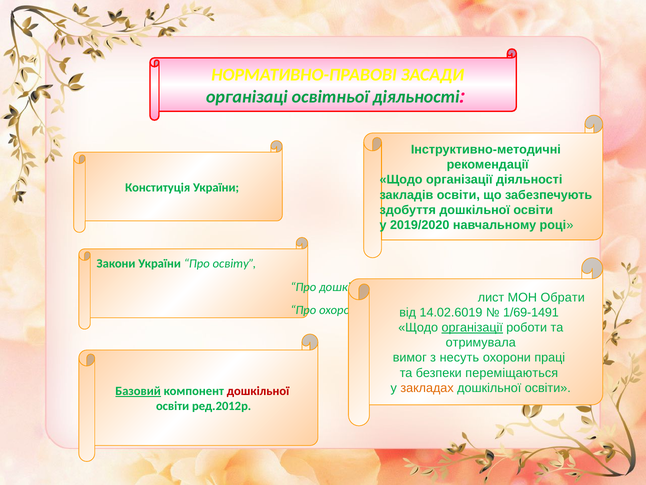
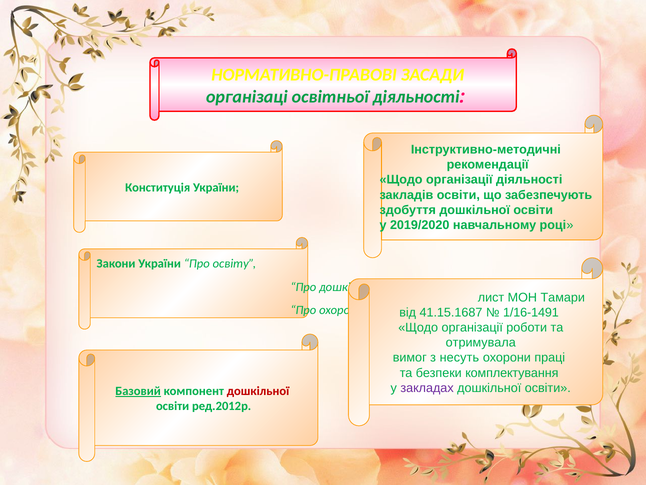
Обрати: Обрати -> Тамари
14.02.6019: 14.02.6019 -> 41.15.1687
1/69-1491: 1/69-1491 -> 1/16-1491
організації at (472, 327) underline: present -> none
переміщаються: переміщаються -> комплектування
закладах colour: orange -> purple
